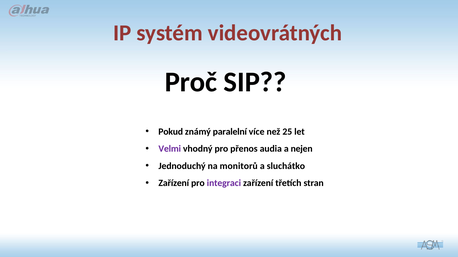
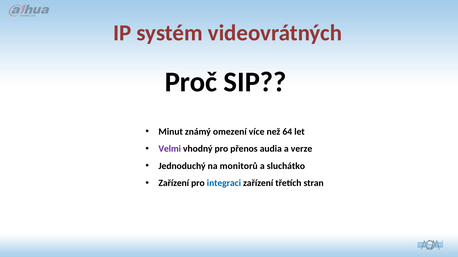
Pokud: Pokud -> Minut
paralelní: paralelní -> omezení
25: 25 -> 64
nejen: nejen -> verze
integraci colour: purple -> blue
